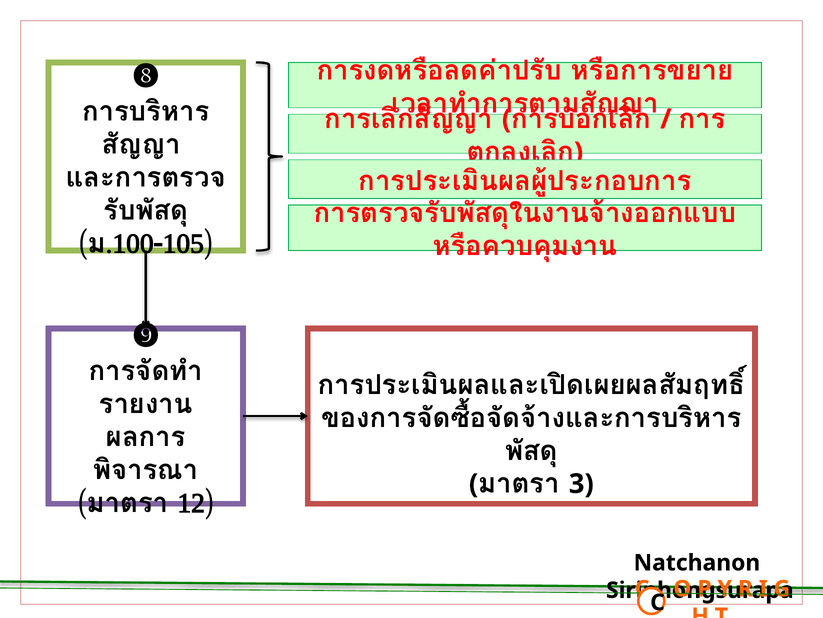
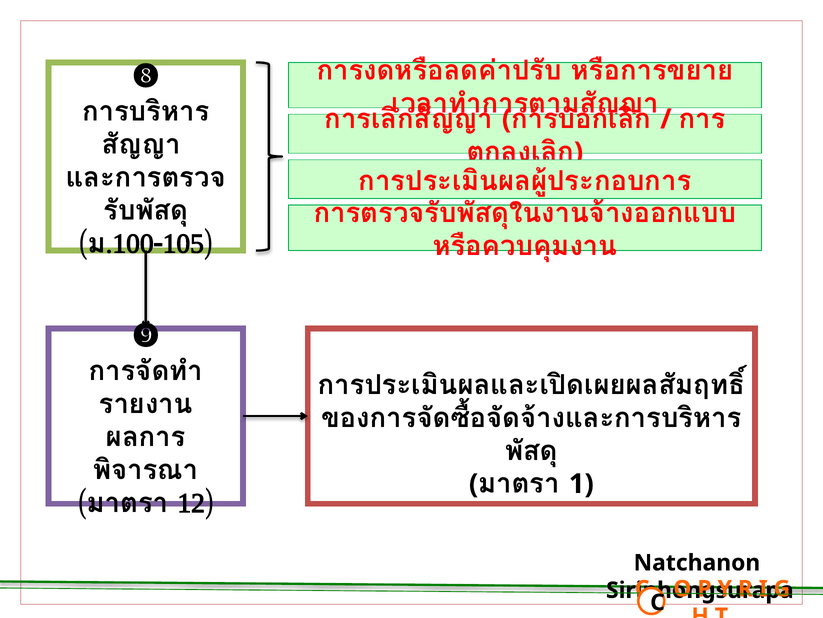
3: 3 -> 1
